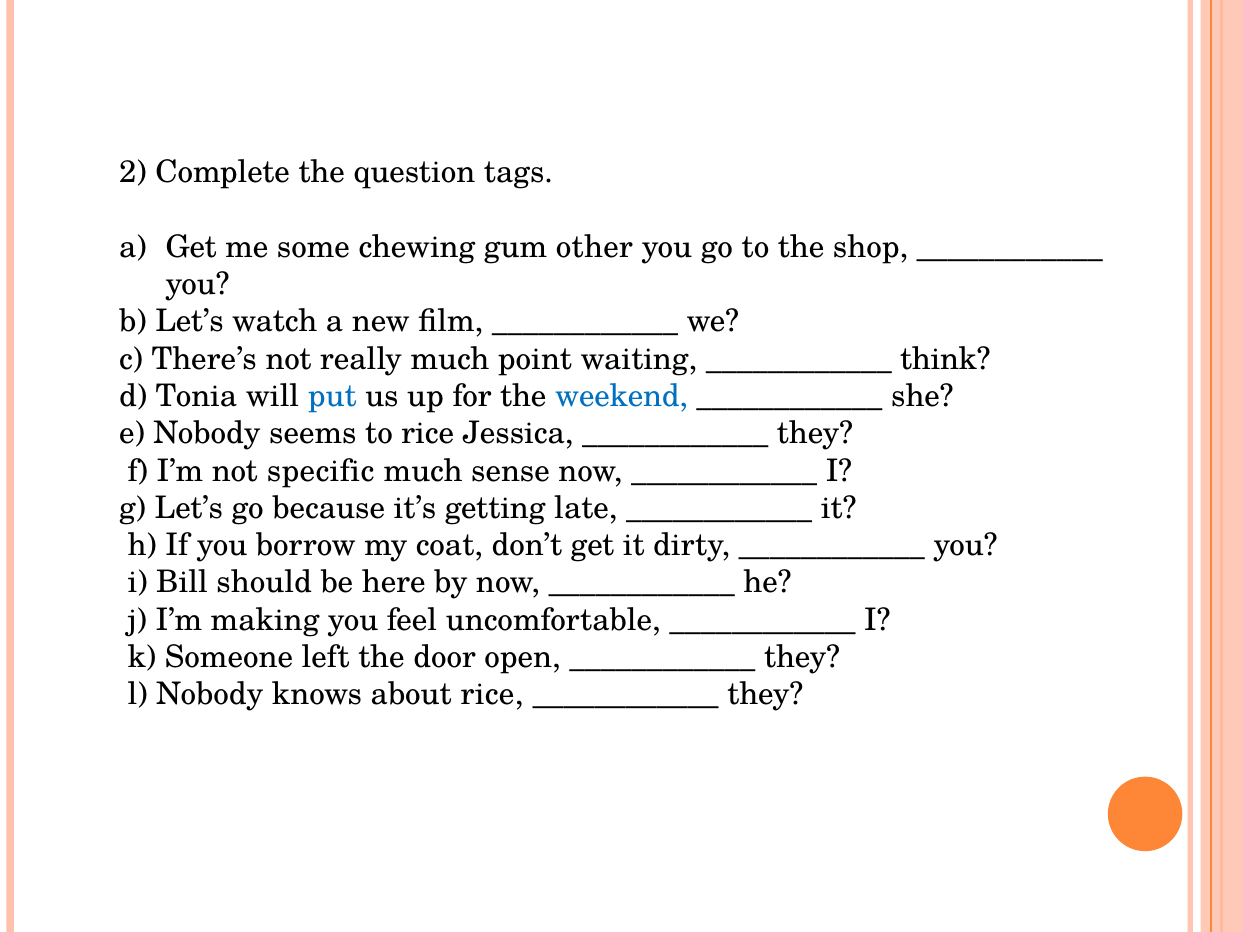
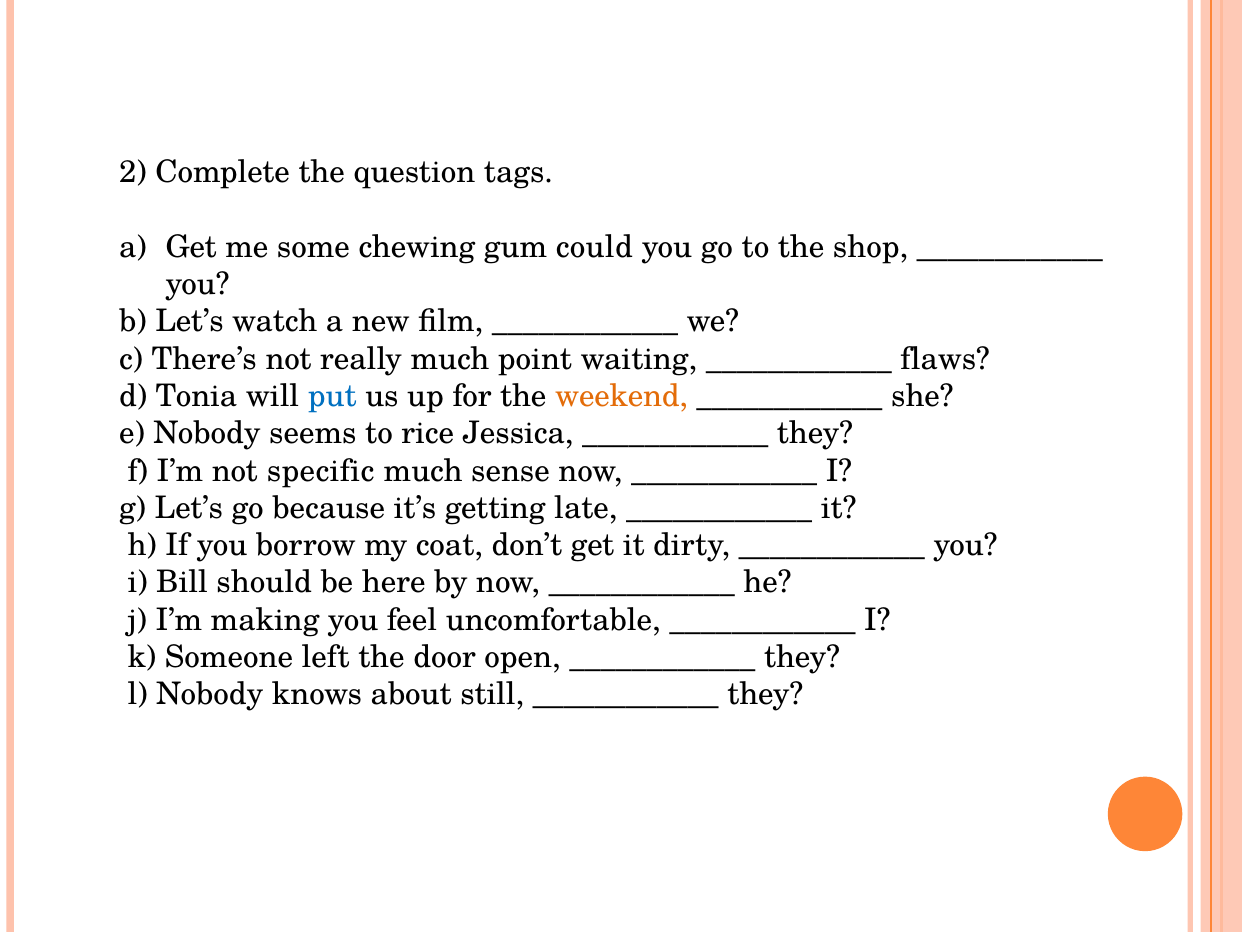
other: other -> could
think: think -> flaws
weekend colour: blue -> orange
about rice: rice -> still
